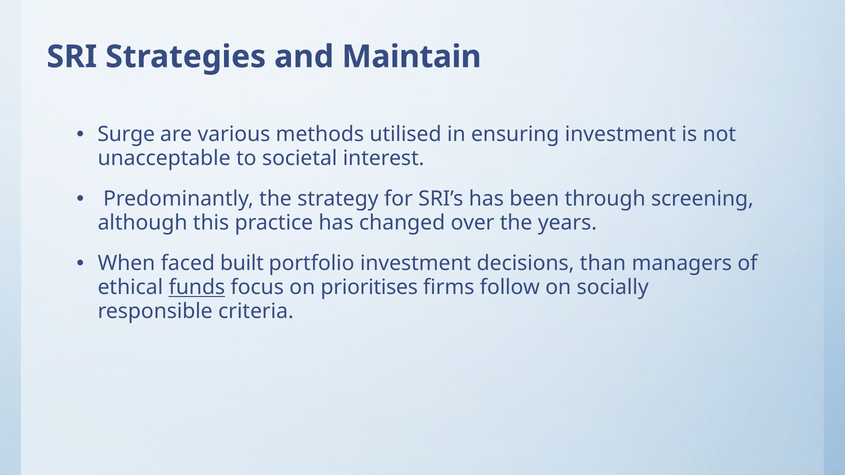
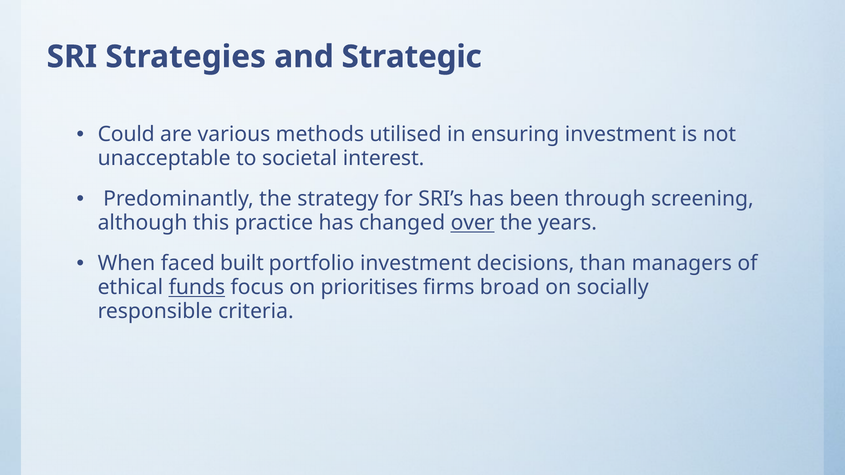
Maintain: Maintain -> Strategic
Surge: Surge -> Could
over underline: none -> present
follow: follow -> broad
